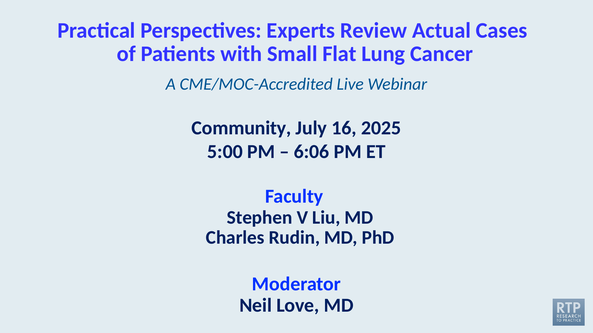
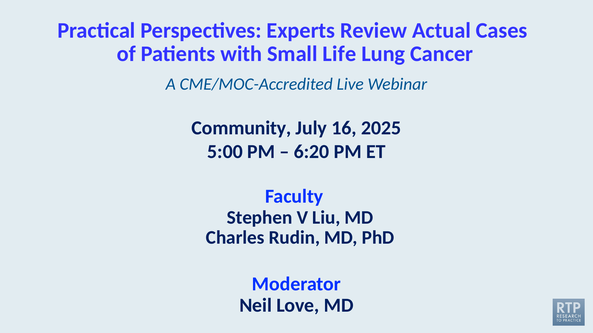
Flat: Flat -> Life
6:06: 6:06 -> 6:20
